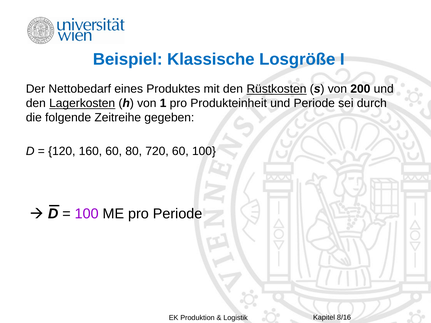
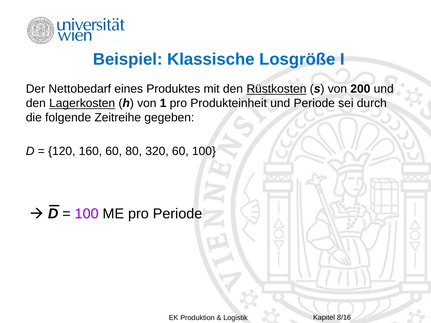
720: 720 -> 320
